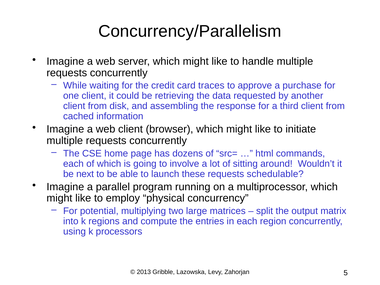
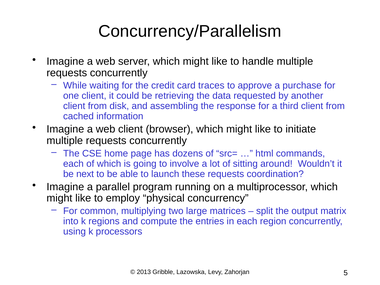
schedulable: schedulable -> coordination
potential: potential -> common
